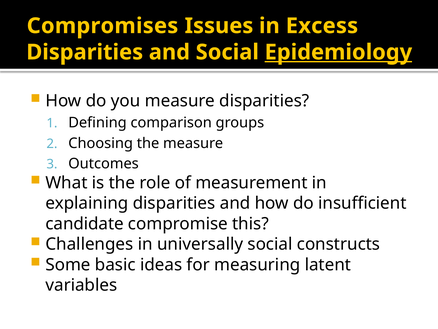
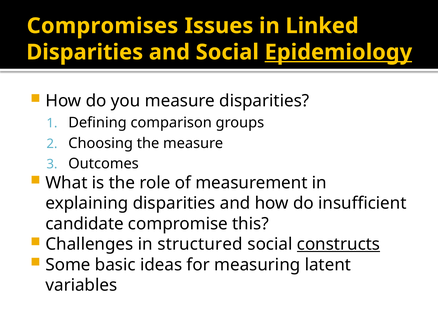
Excess: Excess -> Linked
universally: universally -> structured
constructs underline: none -> present
